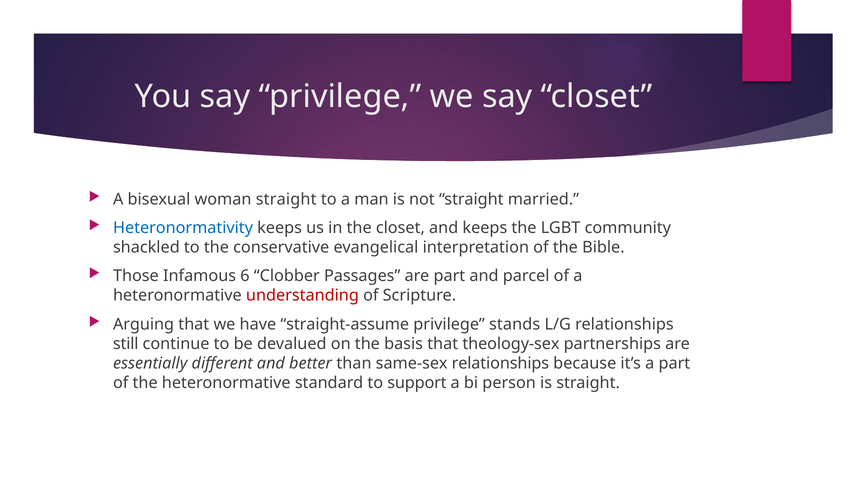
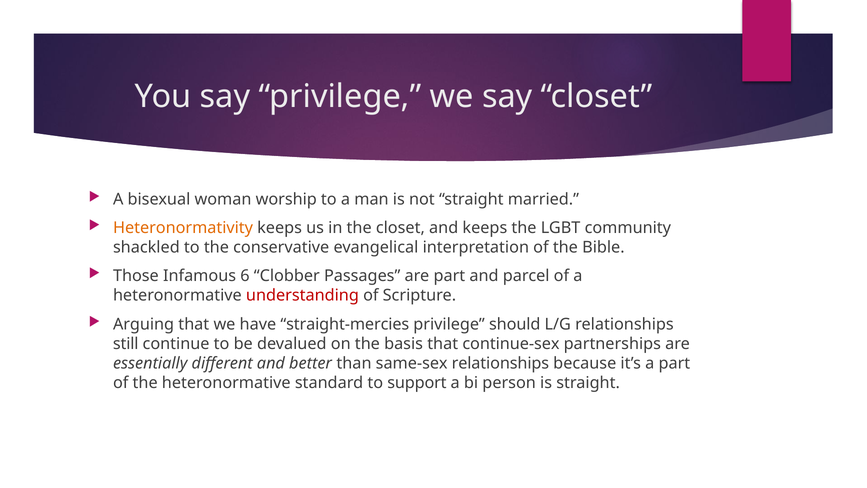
woman straight: straight -> worship
Heteronormativity colour: blue -> orange
straight-assume: straight-assume -> straight-mercies
stands: stands -> should
theology-sex: theology-sex -> continue-sex
